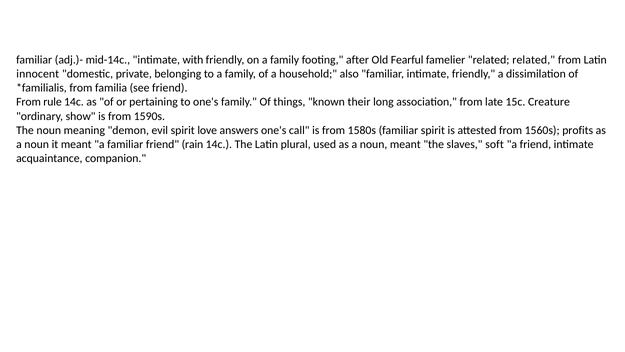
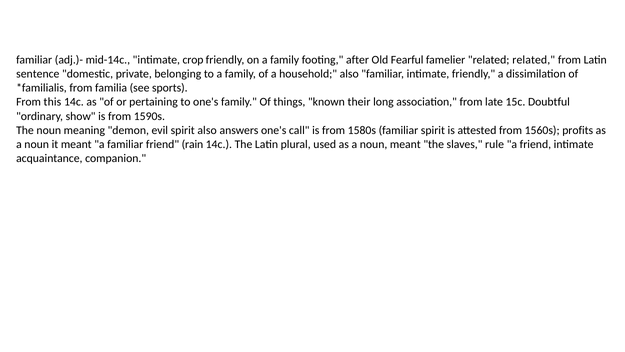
with: with -> crop
innocent: innocent -> sentence
see friend: friend -> sports
rule: rule -> this
Creature: Creature -> Doubtful
spirit love: love -> also
soft: soft -> rule
